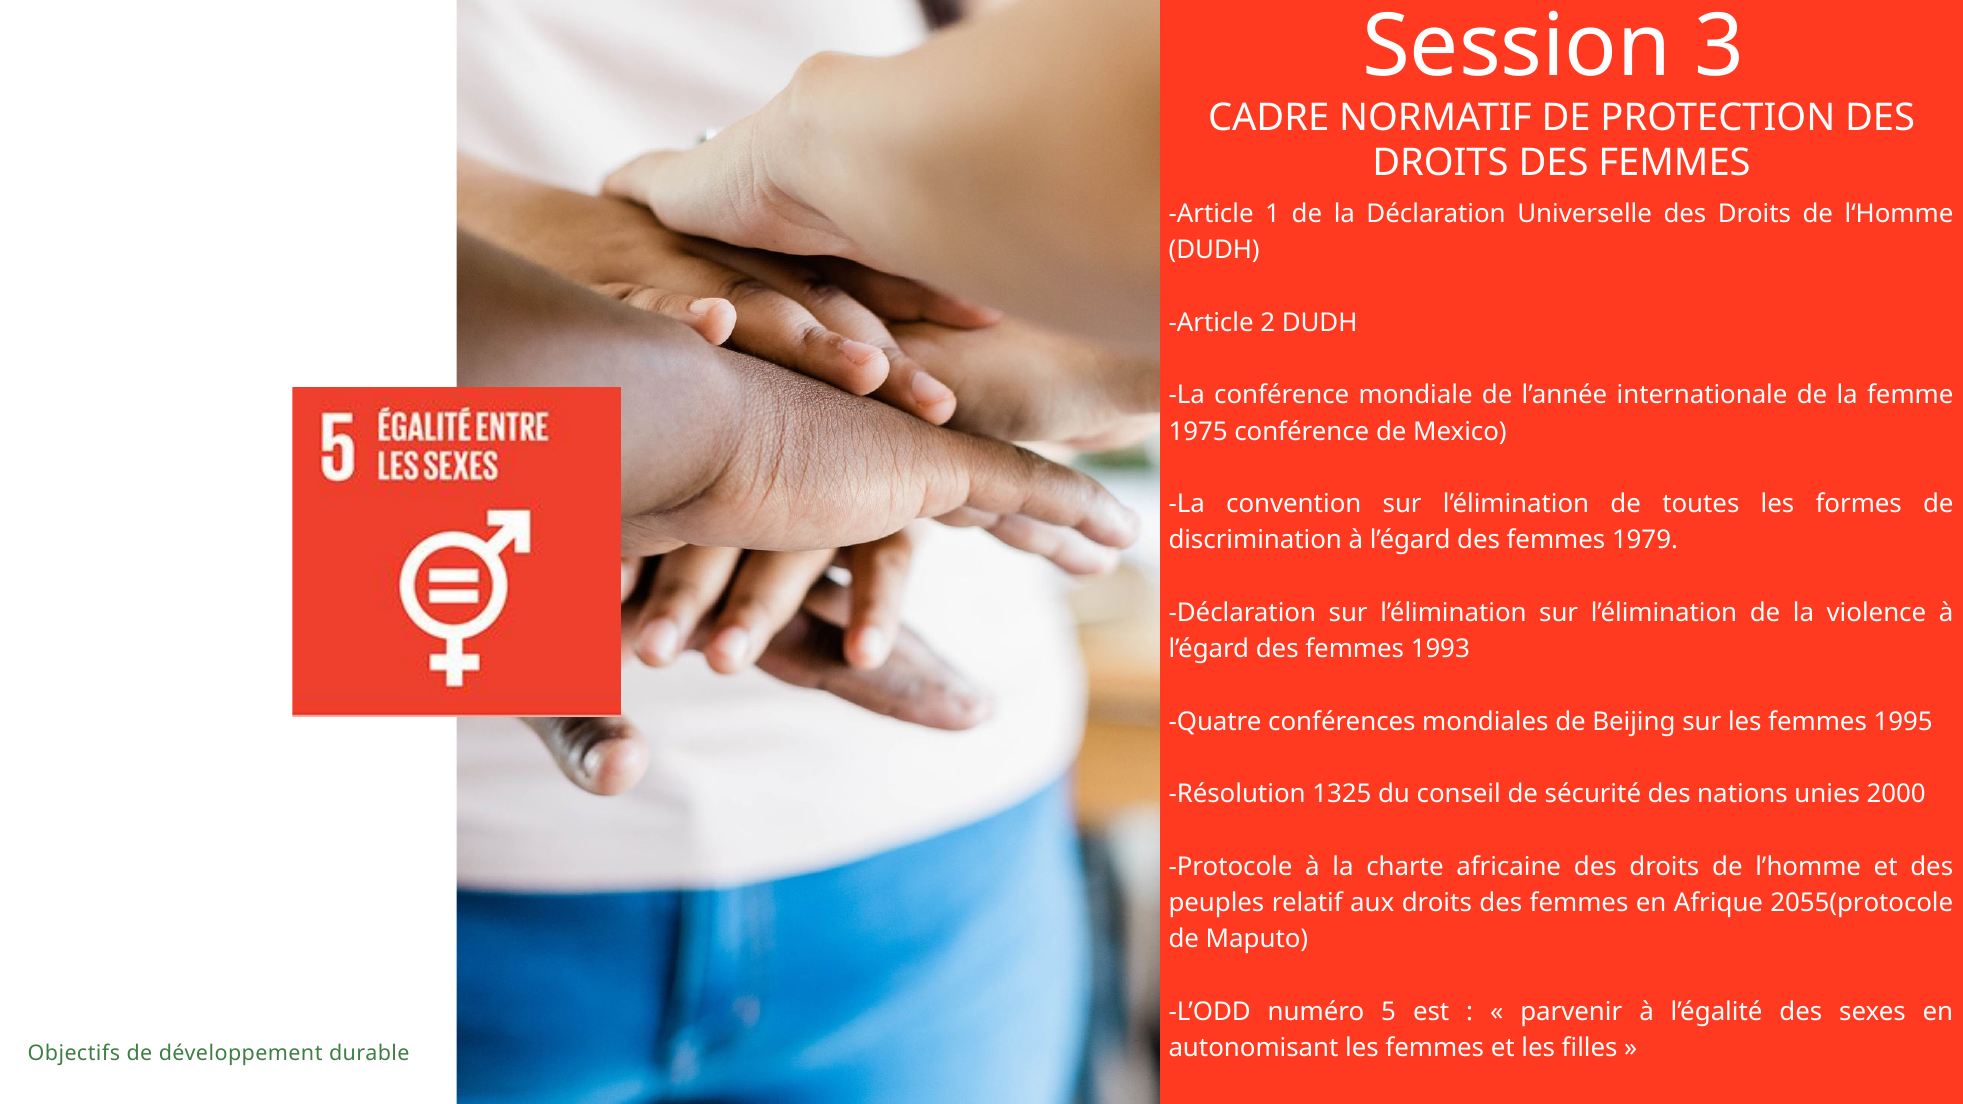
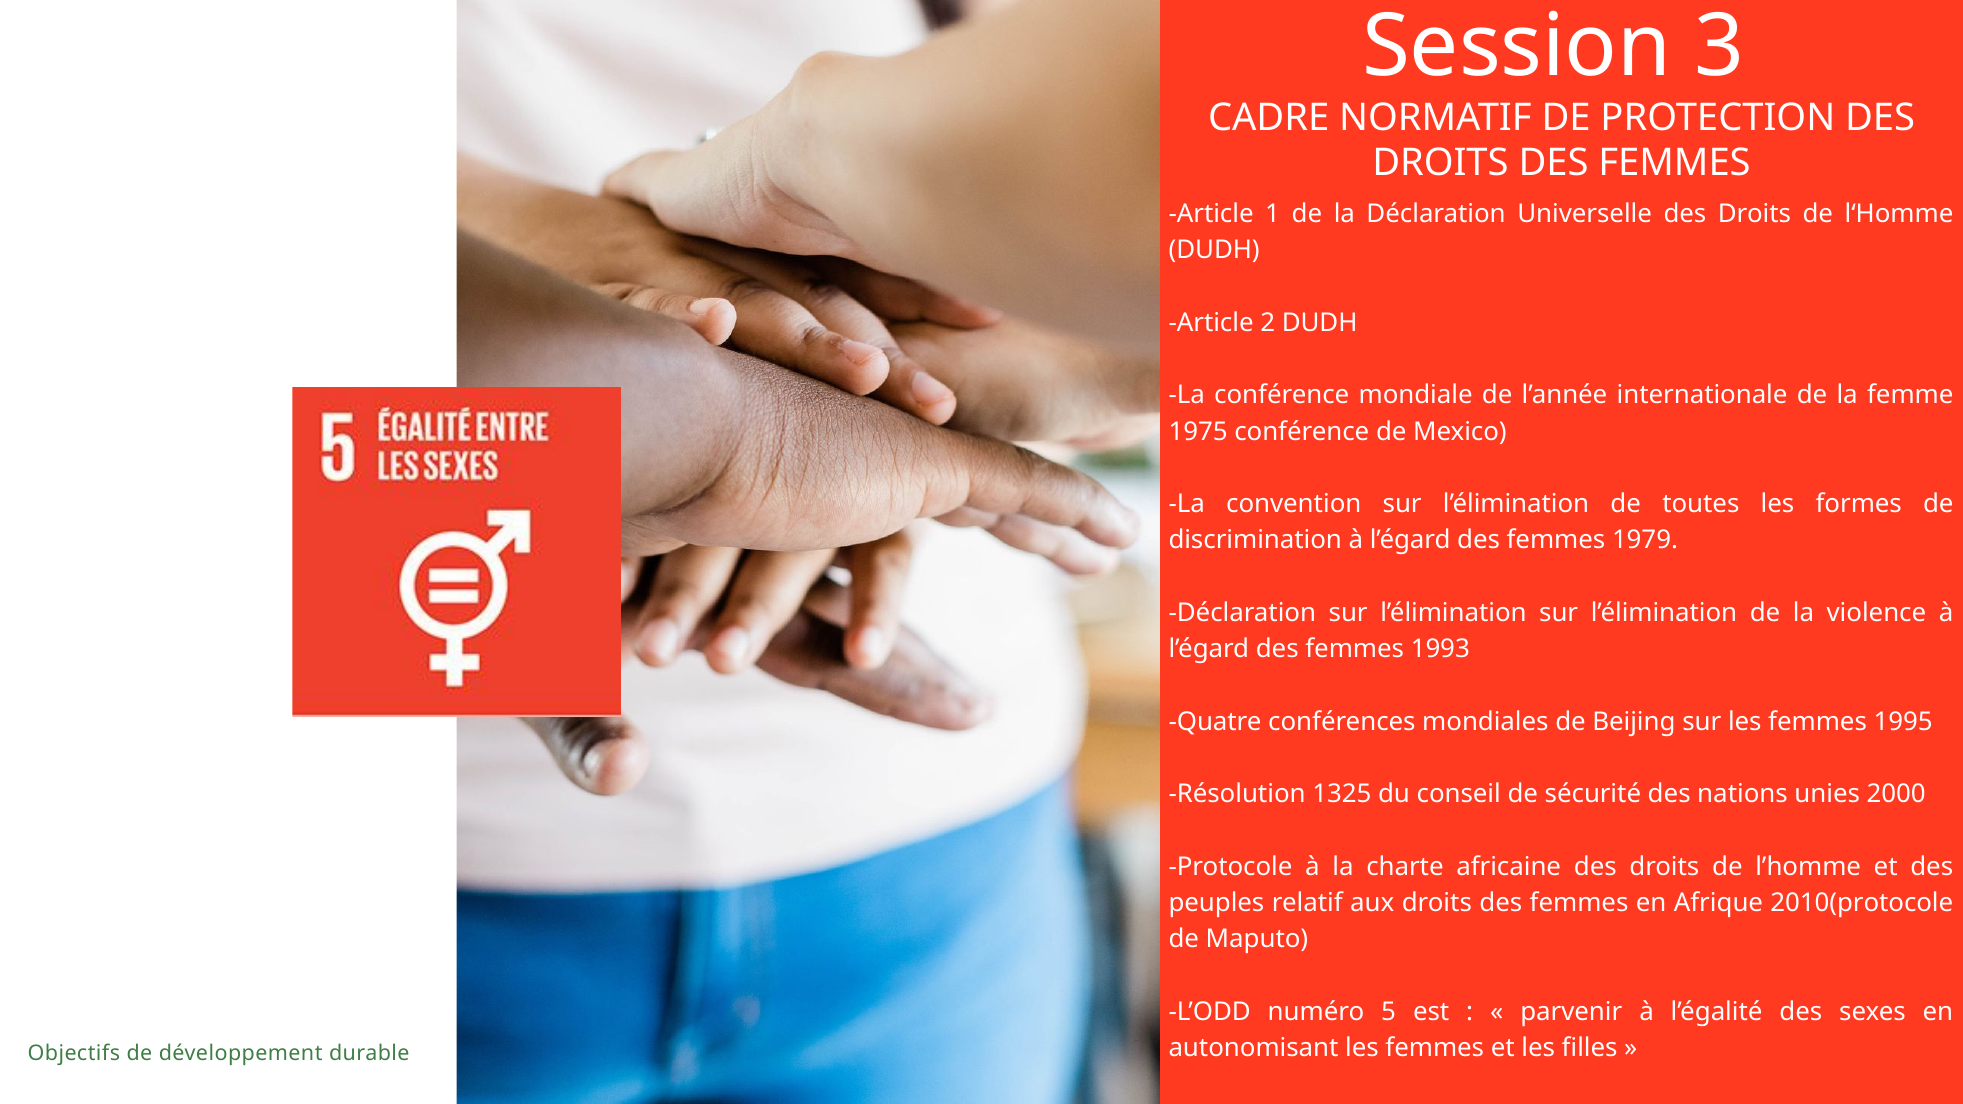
2055(protocole: 2055(protocole -> 2010(protocole
